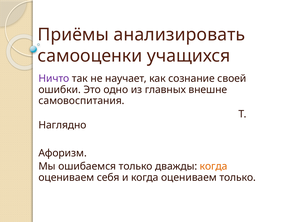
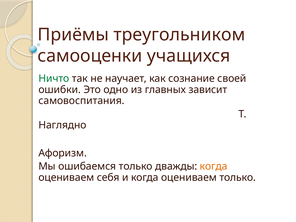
анализировать: анализировать -> треугольником
Ничто colour: purple -> green
внешне: внешне -> зависит
